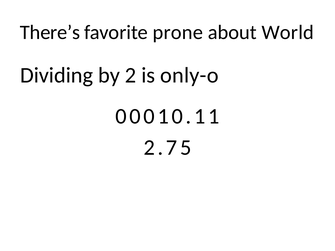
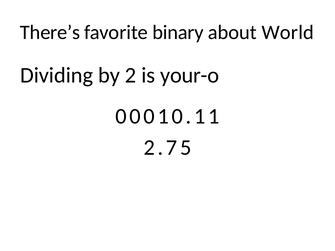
prone: prone -> binary
only-o: only-o -> your-o
